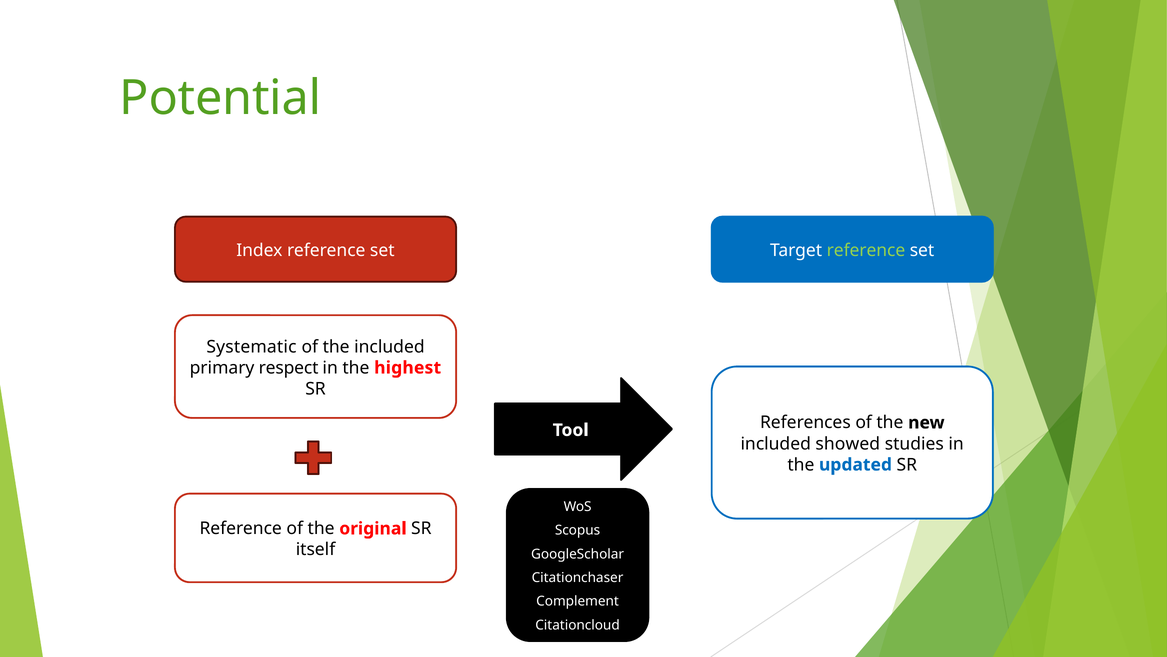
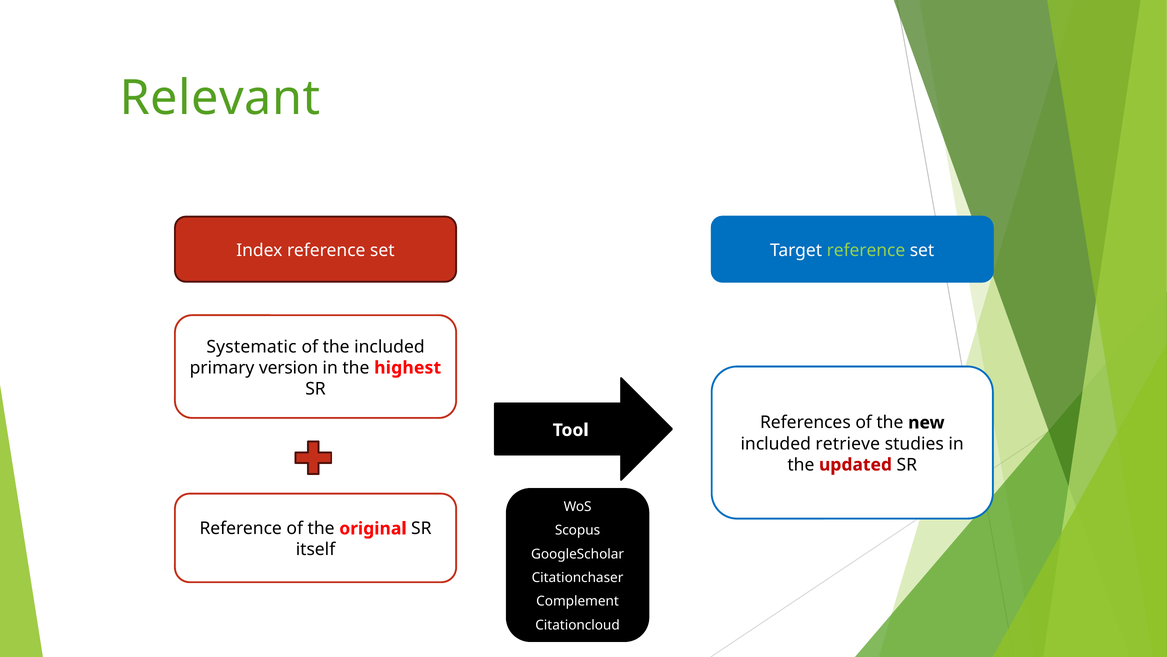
Potential: Potential -> Relevant
respect: respect -> version
showed: showed -> retrieve
updated colour: blue -> red
